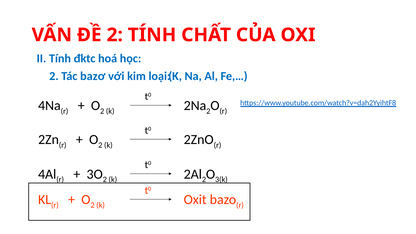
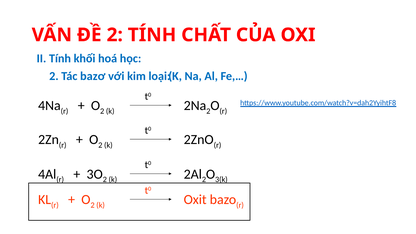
đktc: đktc -> khối
